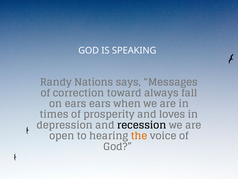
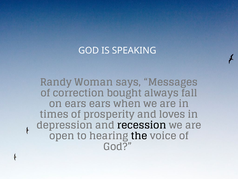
Nations: Nations -> Woman
toward: toward -> bought
the colour: orange -> black
